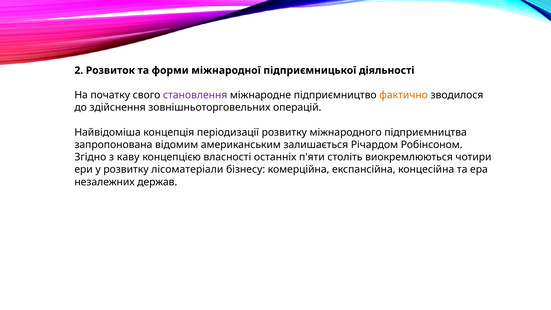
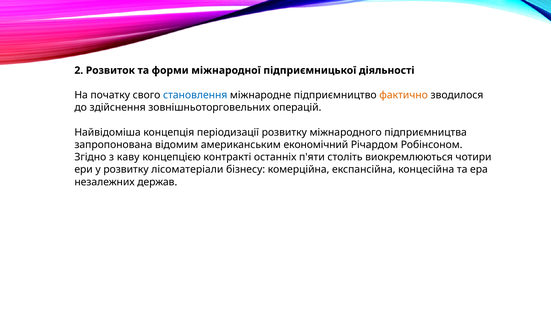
становлення colour: purple -> blue
залишається: залишається -> економічний
власності: власності -> контракті
